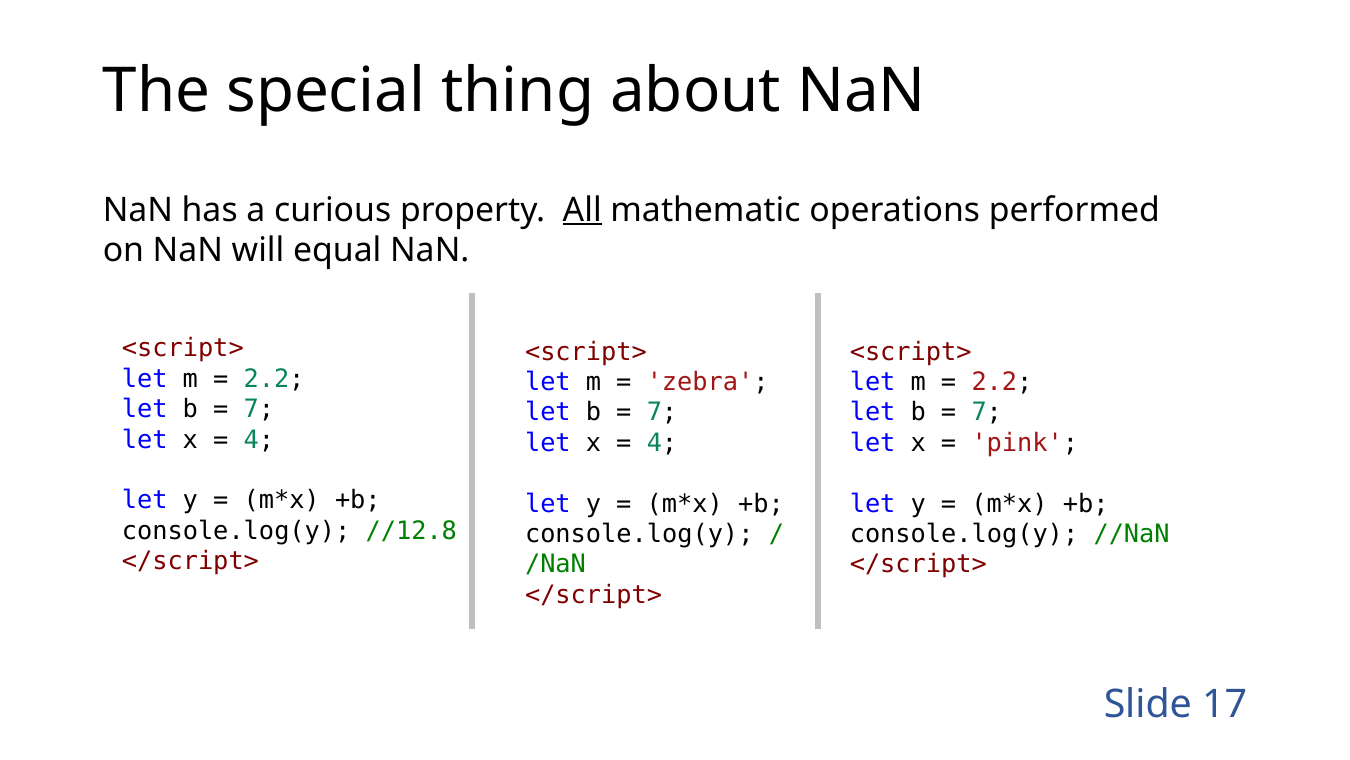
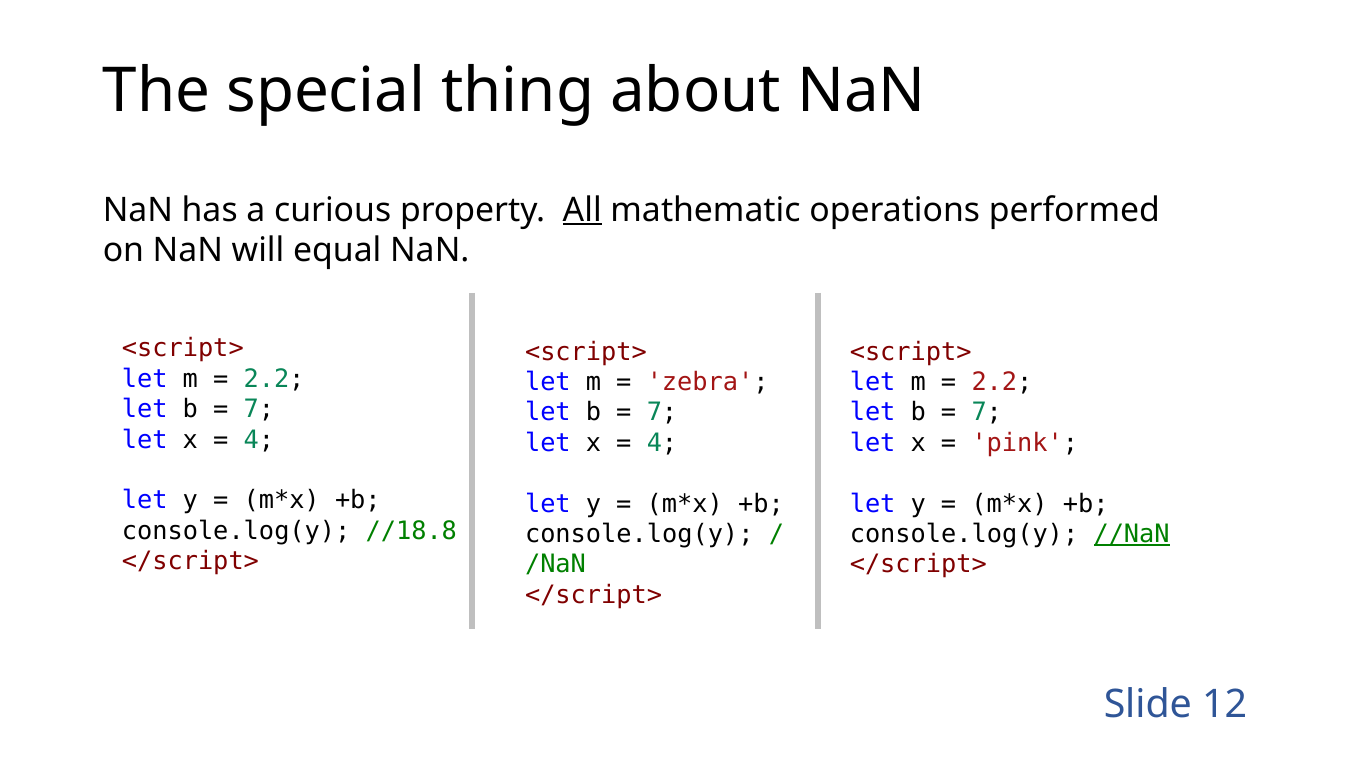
//12.8: //12.8 -> //18.8
//NaN underline: none -> present
17: 17 -> 12
